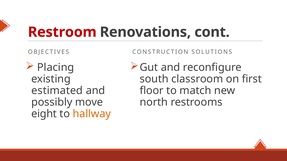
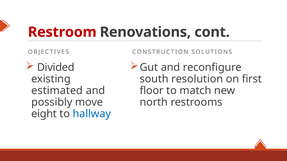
Placing: Placing -> Divided
classroom: classroom -> resolution
hallway colour: orange -> blue
